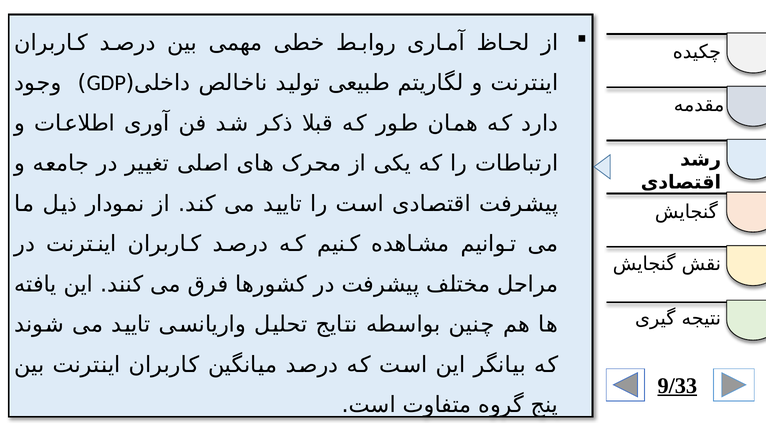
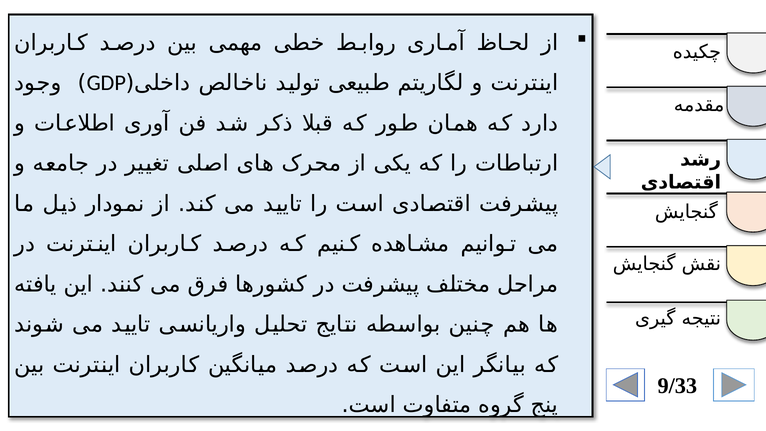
9/33 underline: present -> none
